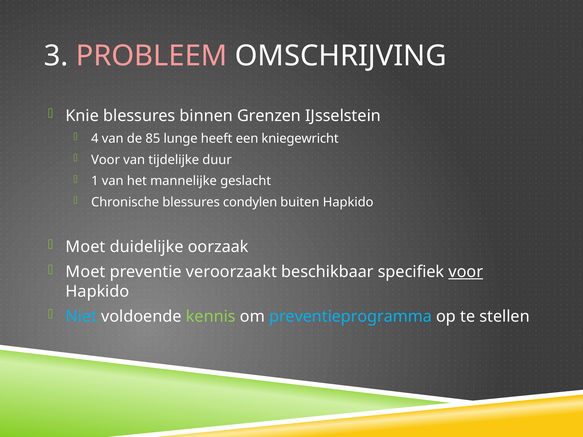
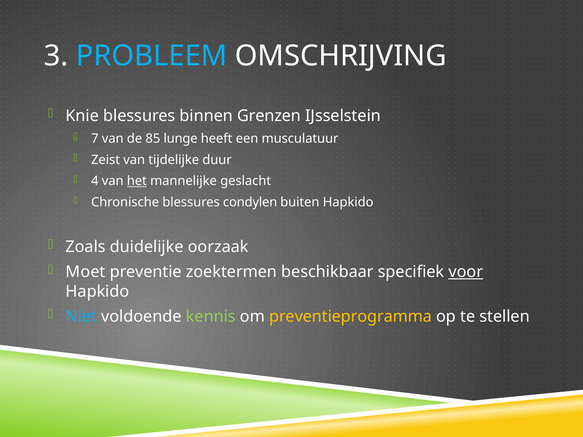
PROBLEEM colour: pink -> light blue
4: 4 -> 7
kniegewricht: kniegewricht -> musculatuur
Voor at (106, 160): Voor -> Zeist
1: 1 -> 4
het underline: none -> present
Moet at (86, 247): Moet -> Zoals
veroorzaakt: veroorzaakt -> zoektermen
preventieprogramma colour: light blue -> yellow
